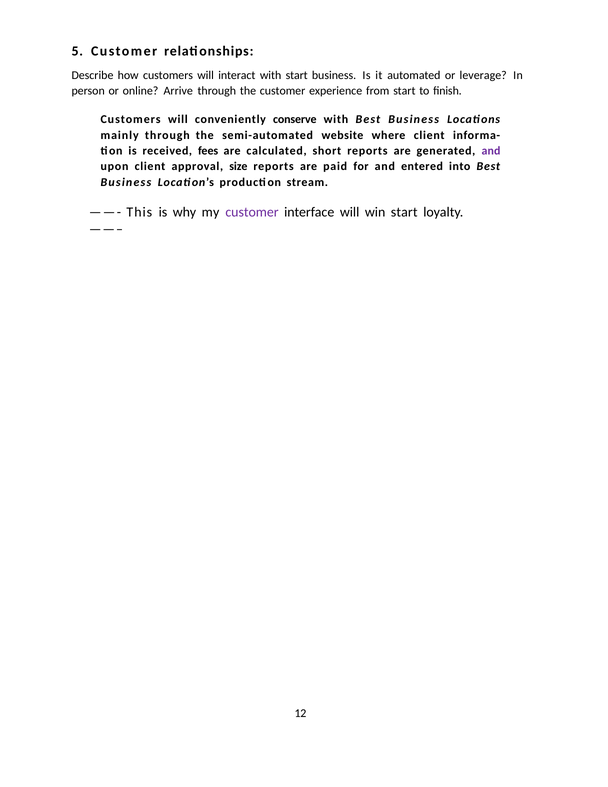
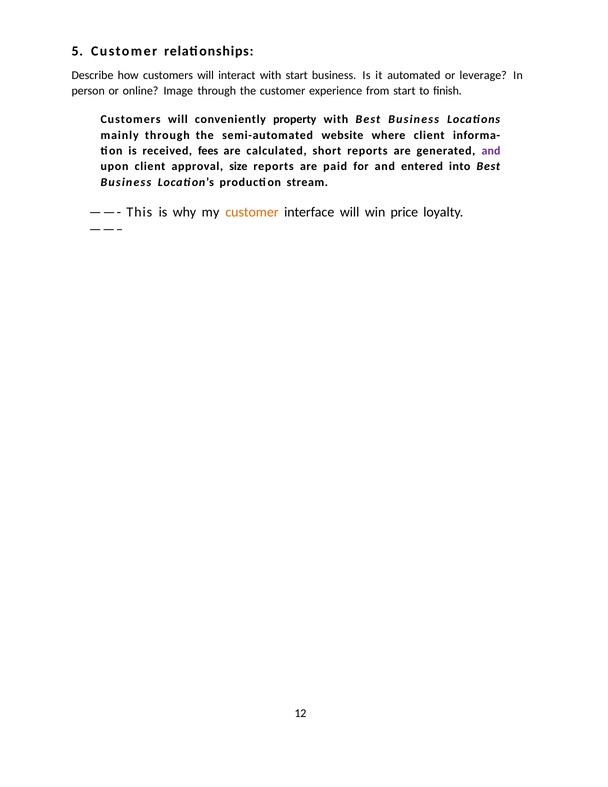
Arrive: Arrive -> Image
conserve: conserve -> property
customer at (252, 212) colour: purple -> orange
win start: start -> price
